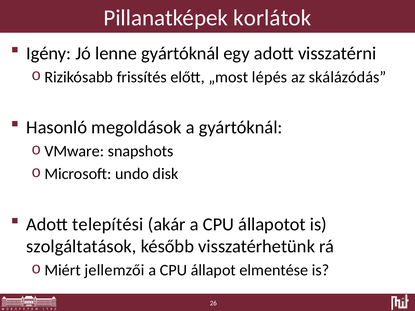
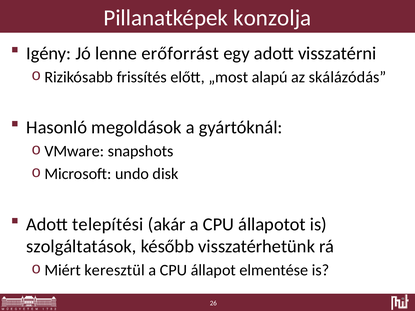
korlátok: korlátok -> konzolja
lenne gyártóknál: gyártóknál -> erőforrást
lépés: lépés -> alapú
jellemzői: jellemzői -> keresztül
